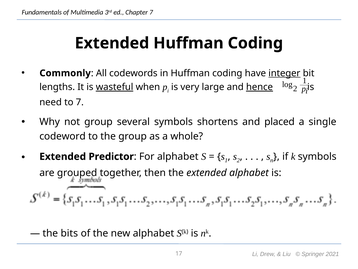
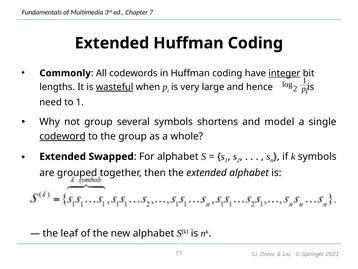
hence underline: present -> none
to 7: 7 -> 1
placed: placed -> model
codeword underline: none -> present
Predictor: Predictor -> Swapped
bits: bits -> leaf
